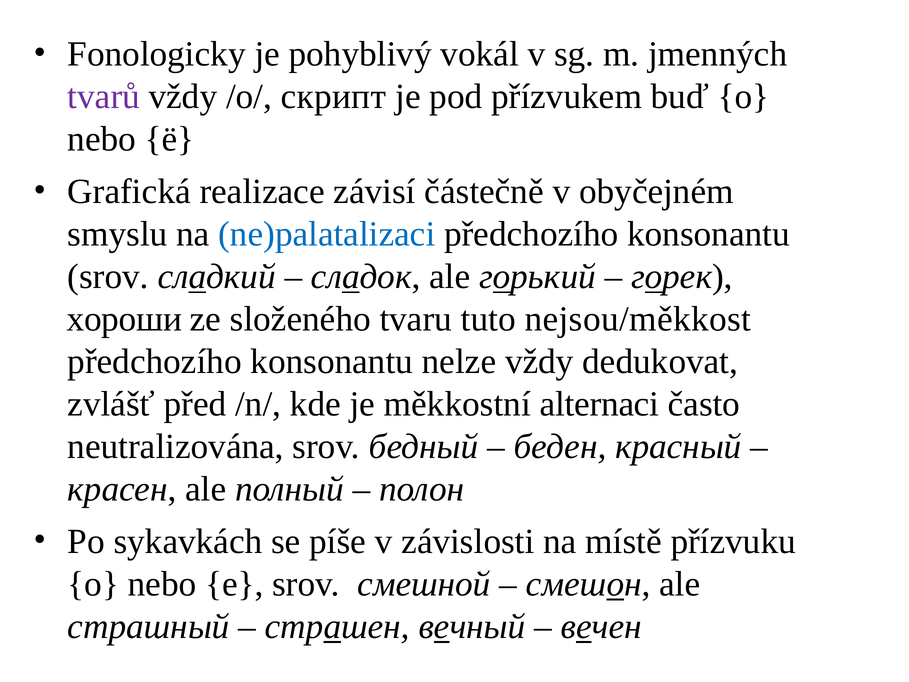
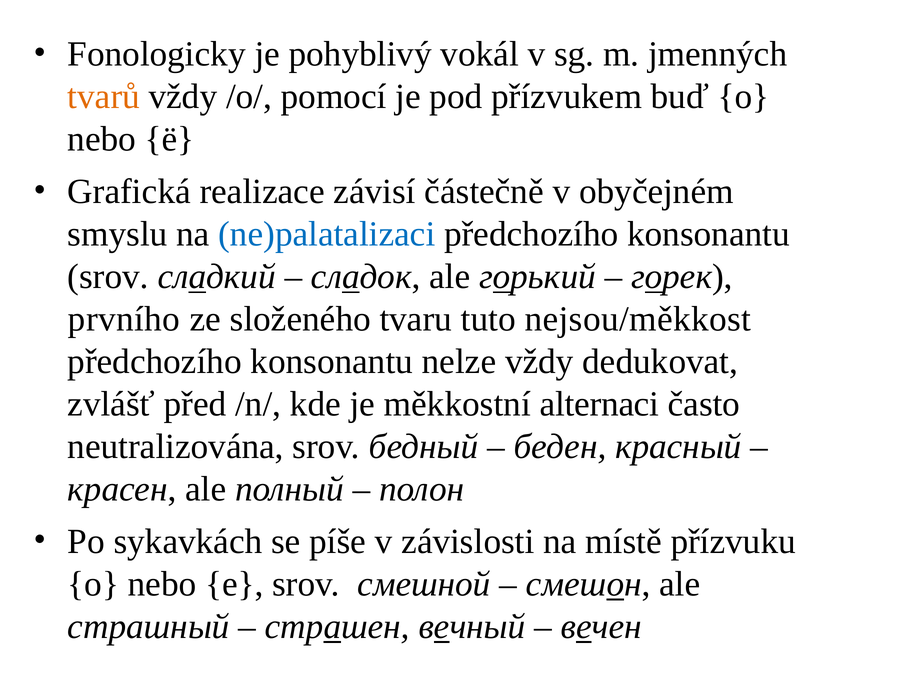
tvarů colour: purple -> orange
скрипт: скрипт -> pomocí
хороши: хороши -> prvního
